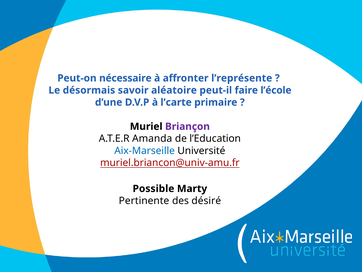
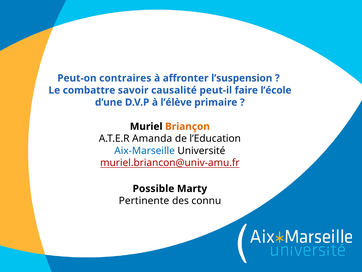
nécessaire: nécessaire -> contraires
l’représente: l’représente -> l’suspension
désormais: désormais -> combattre
aléatoire: aléatoire -> causalité
l’carte: l’carte -> l’élève
Briançon colour: purple -> orange
désiré: désiré -> connu
